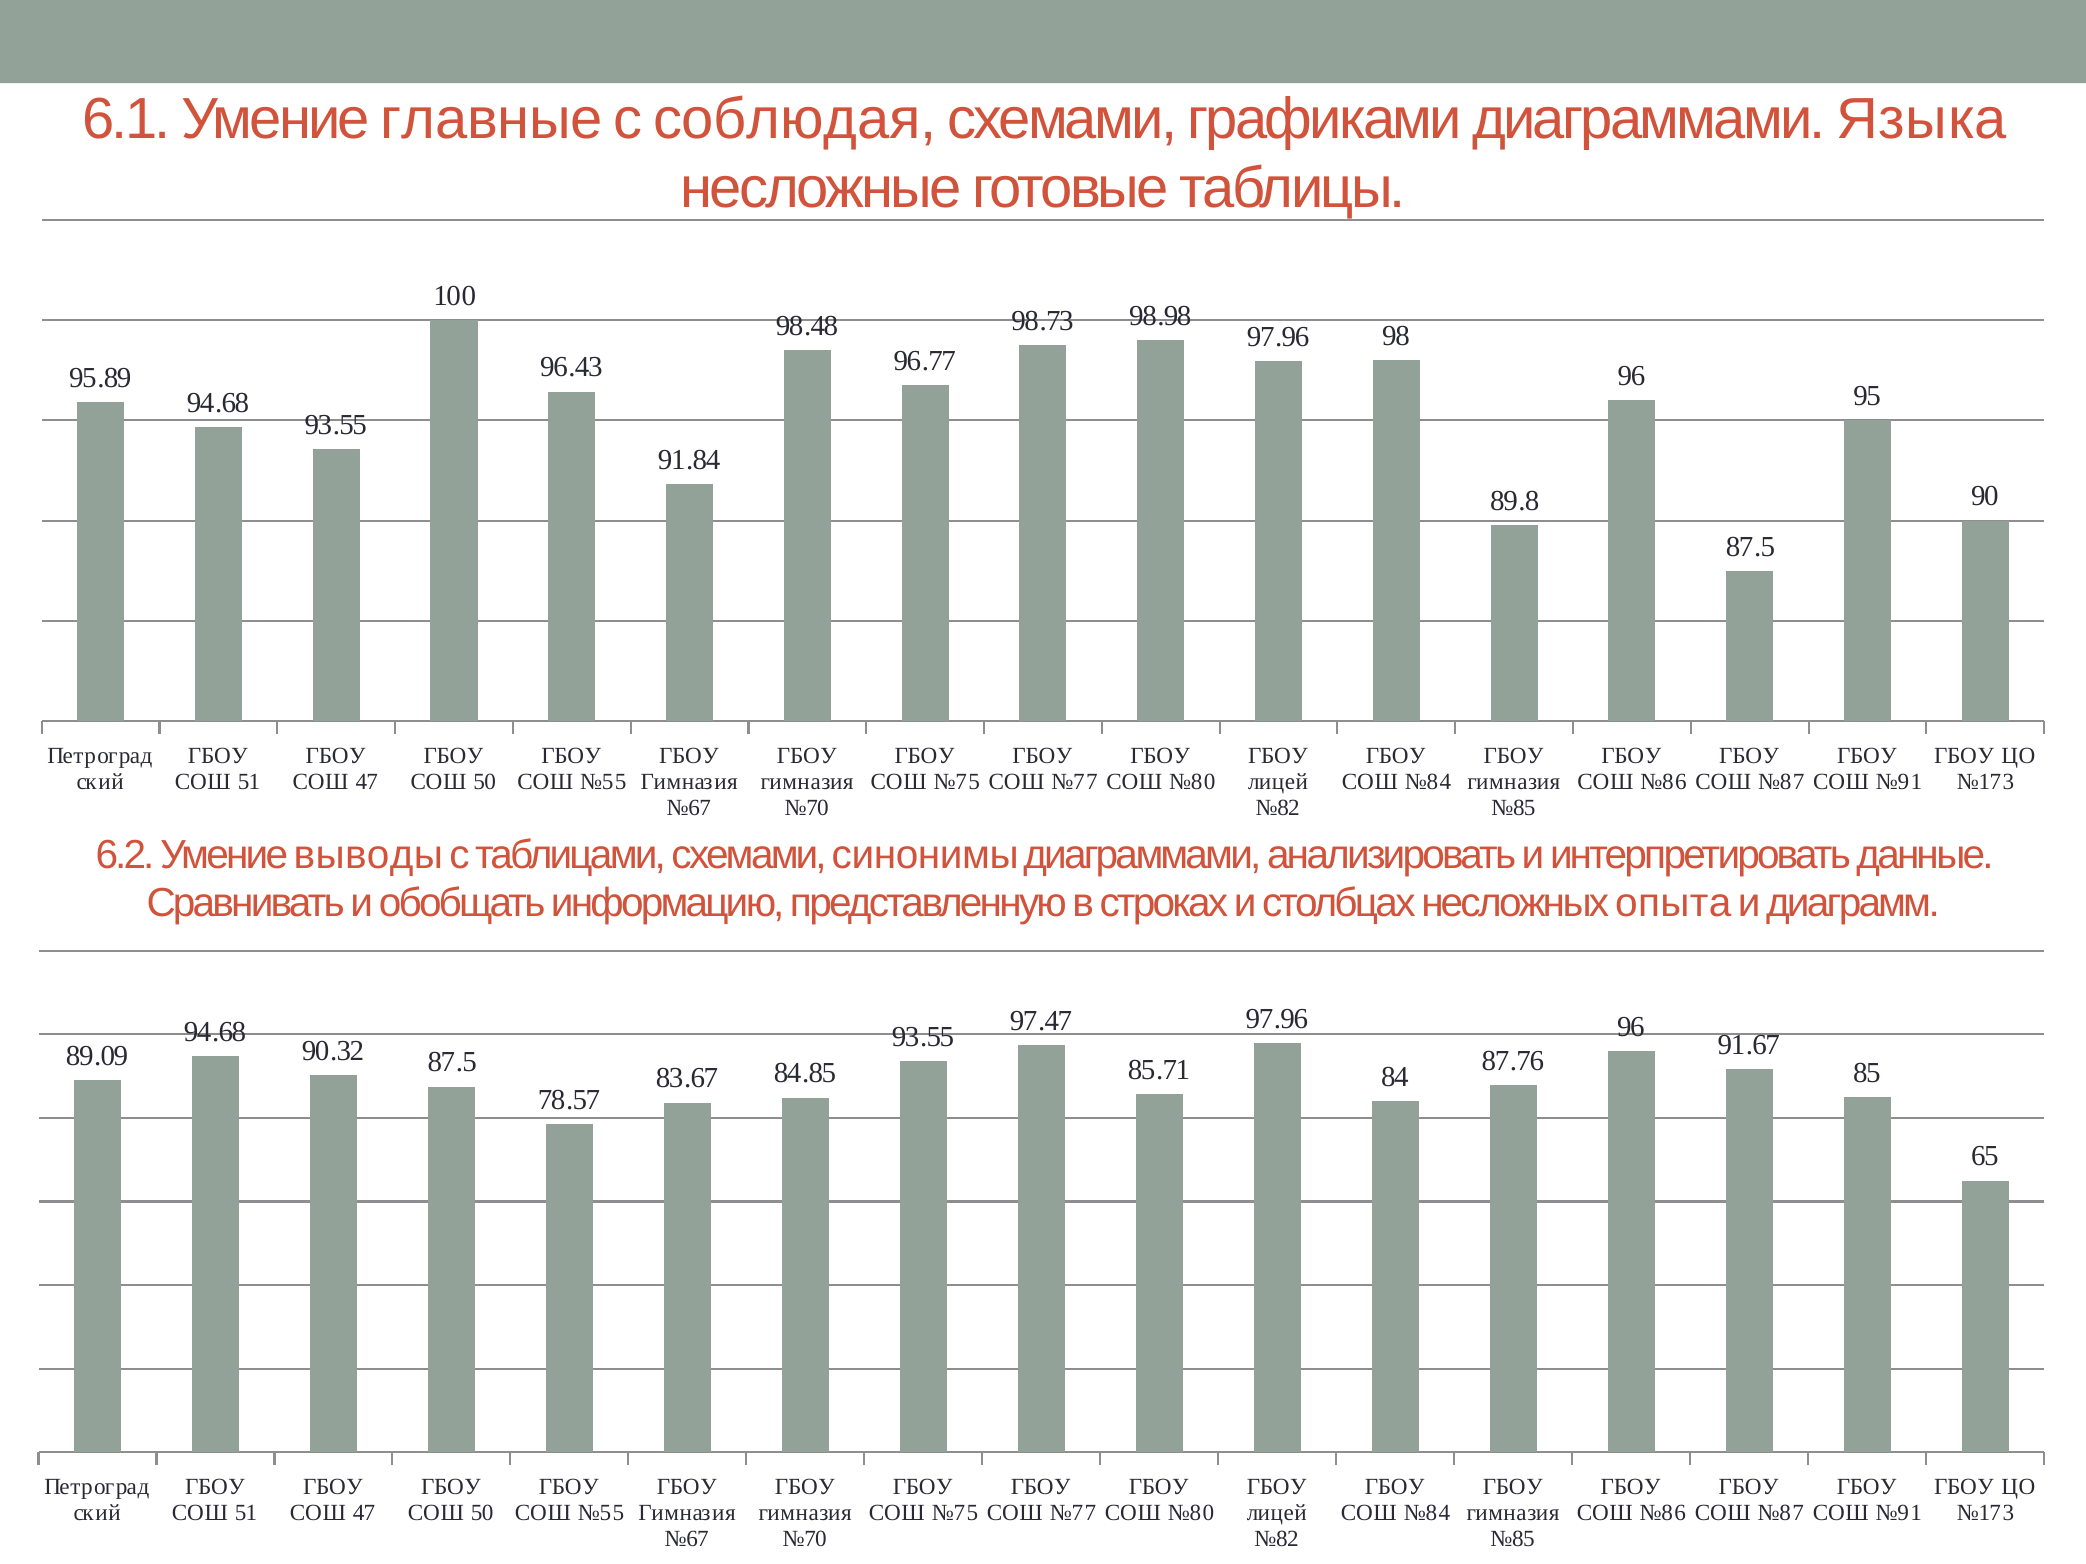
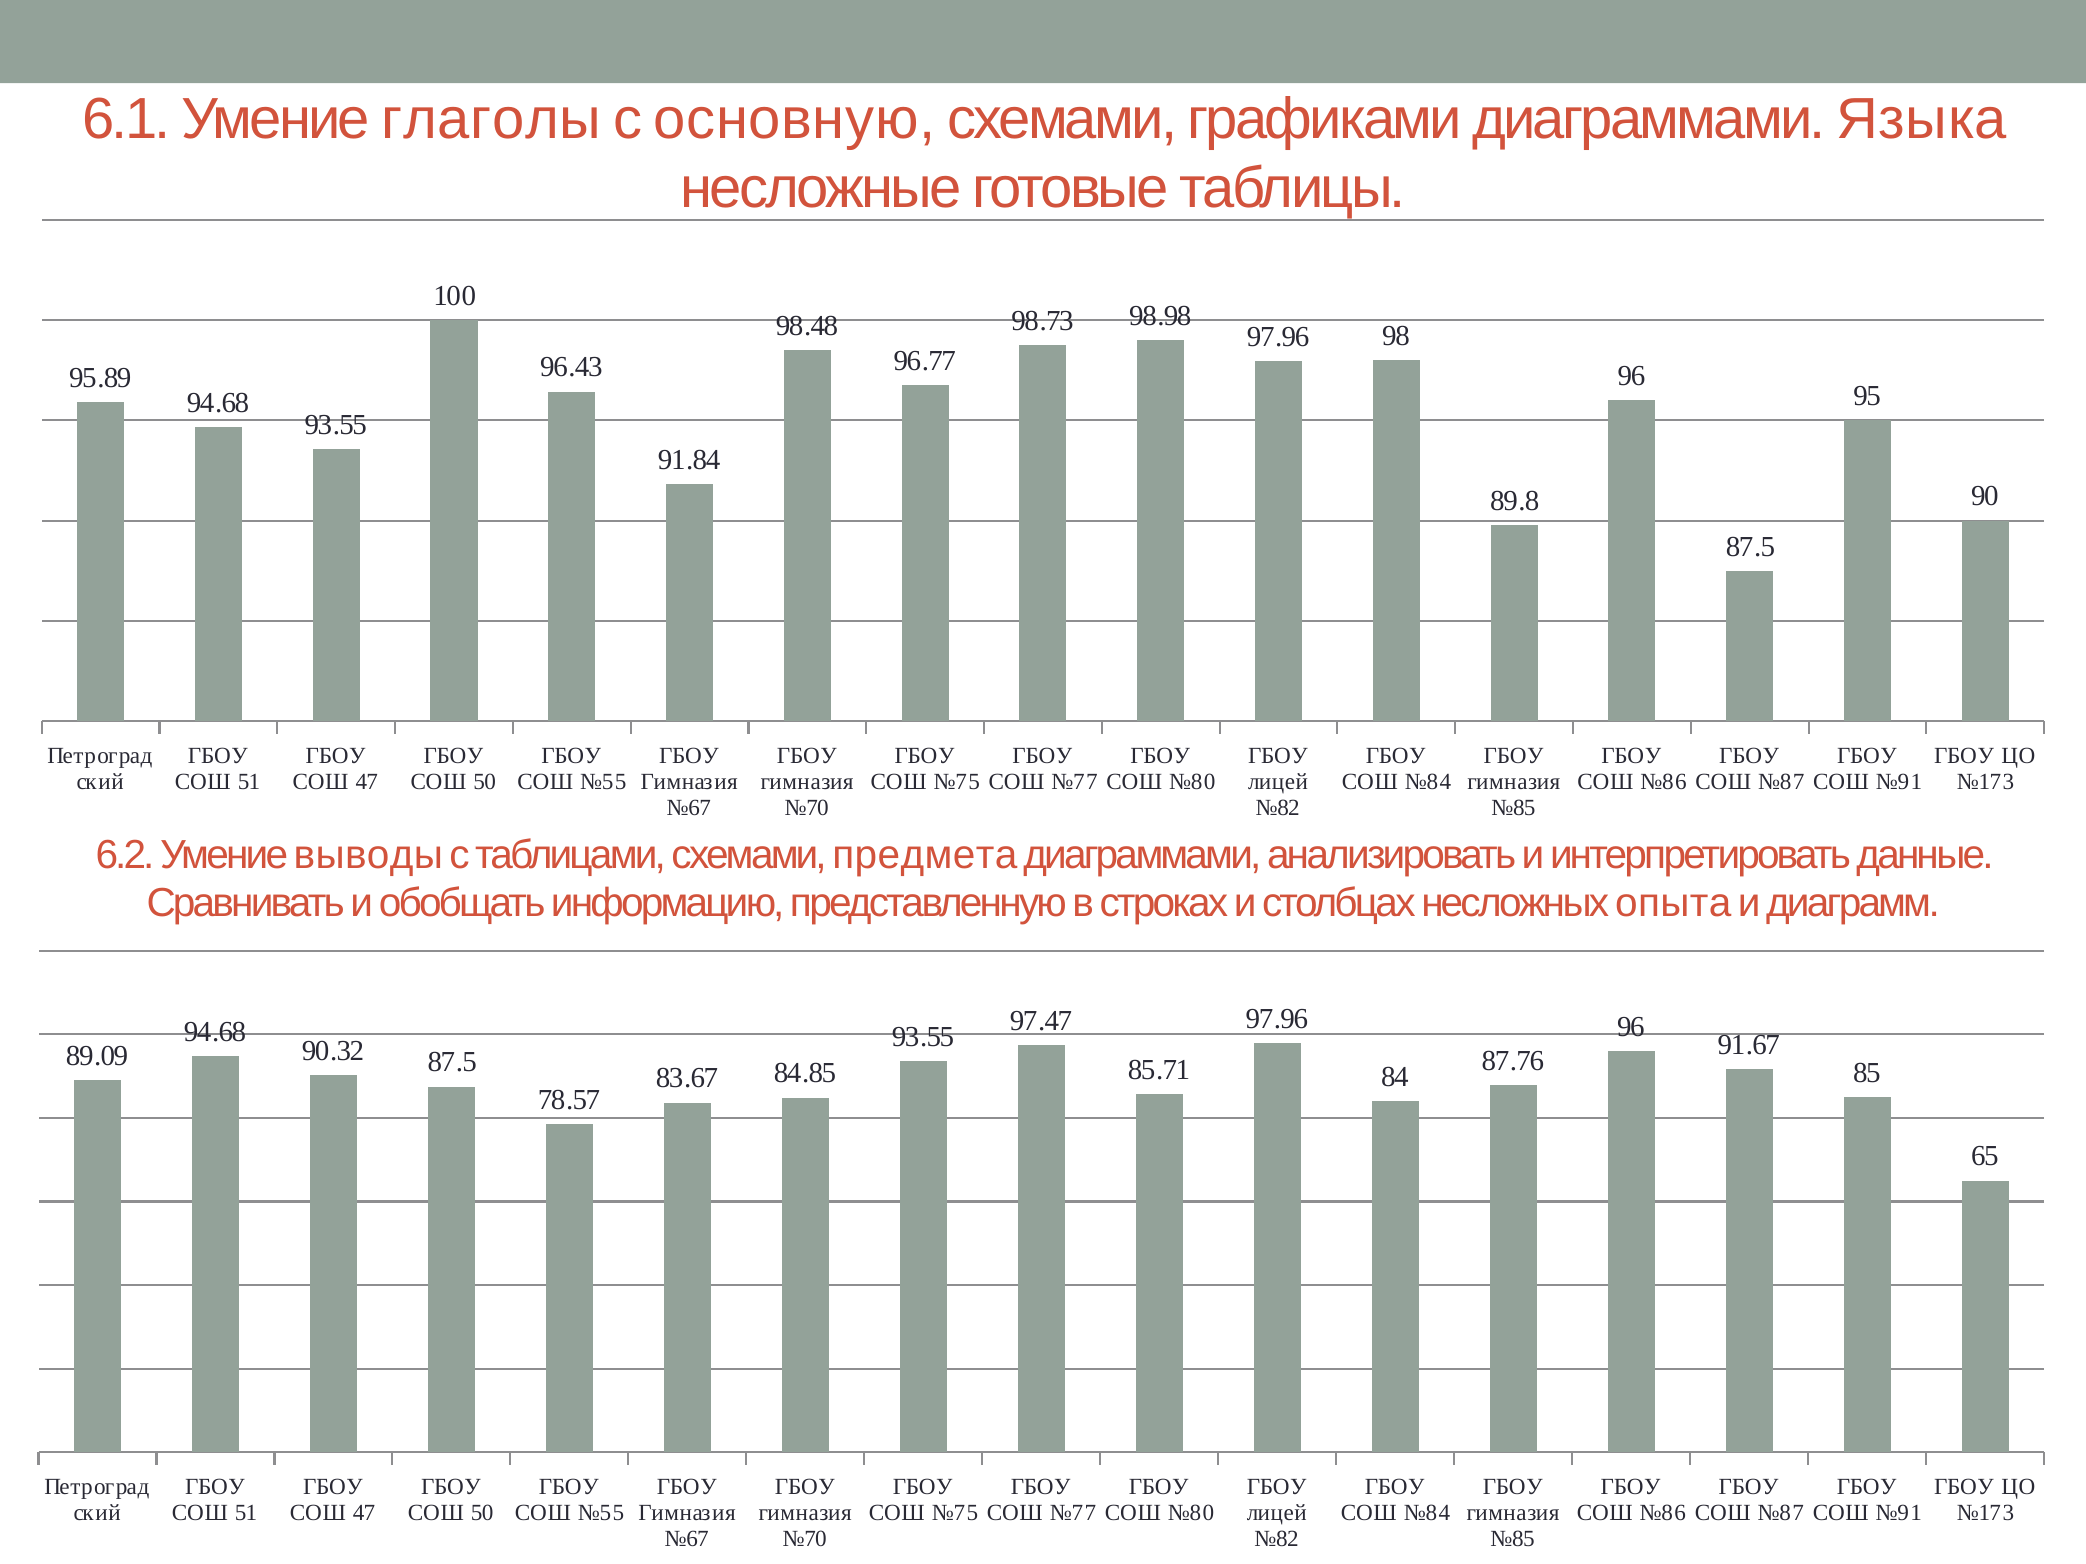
главные: главные -> глаголы
соблюдая: соблюдая -> основную
синонимы: синонимы -> предмета
